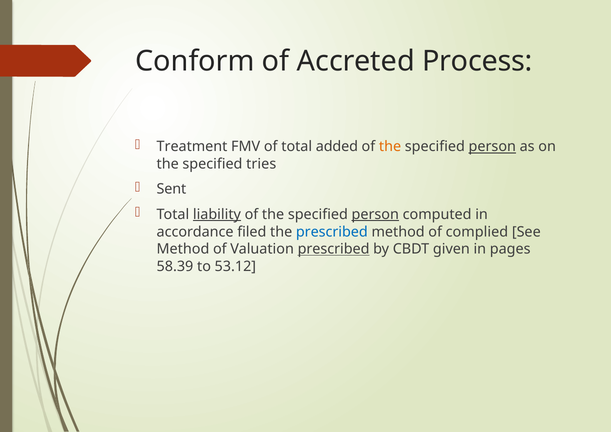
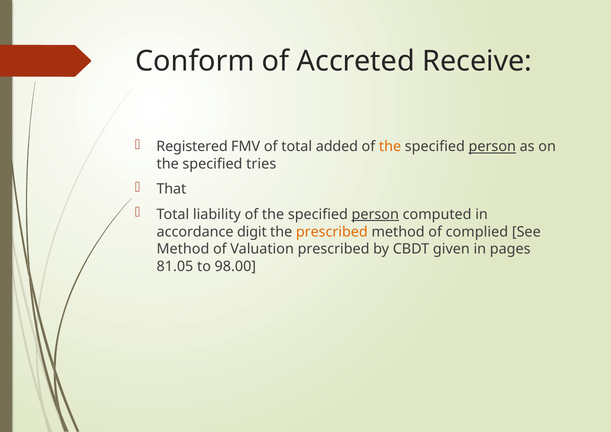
Process: Process -> Receive
Treatment: Treatment -> Registered
Sent: Sent -> That
liability underline: present -> none
filed: filed -> digit
prescribed at (332, 232) colour: blue -> orange
prescribed at (334, 249) underline: present -> none
58.39: 58.39 -> 81.05
53.12: 53.12 -> 98.00
